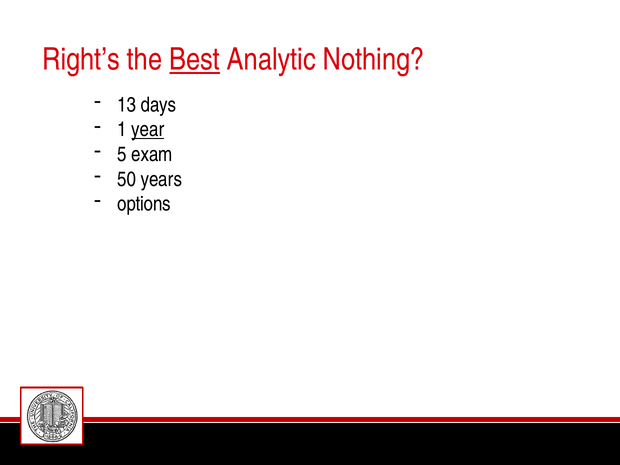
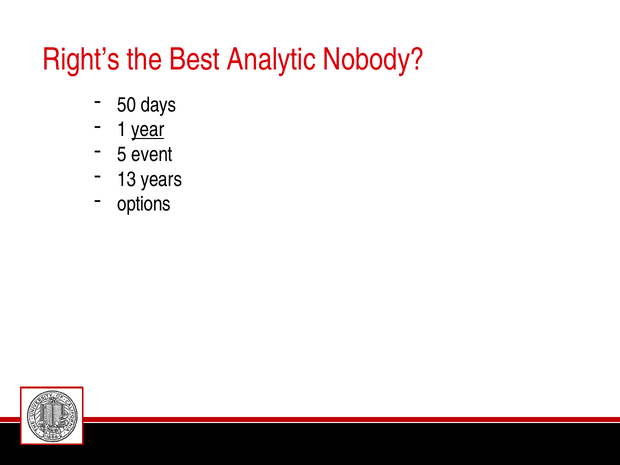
Best underline: present -> none
Nothing: Nothing -> Nobody
13: 13 -> 50
exam: exam -> event
50: 50 -> 13
